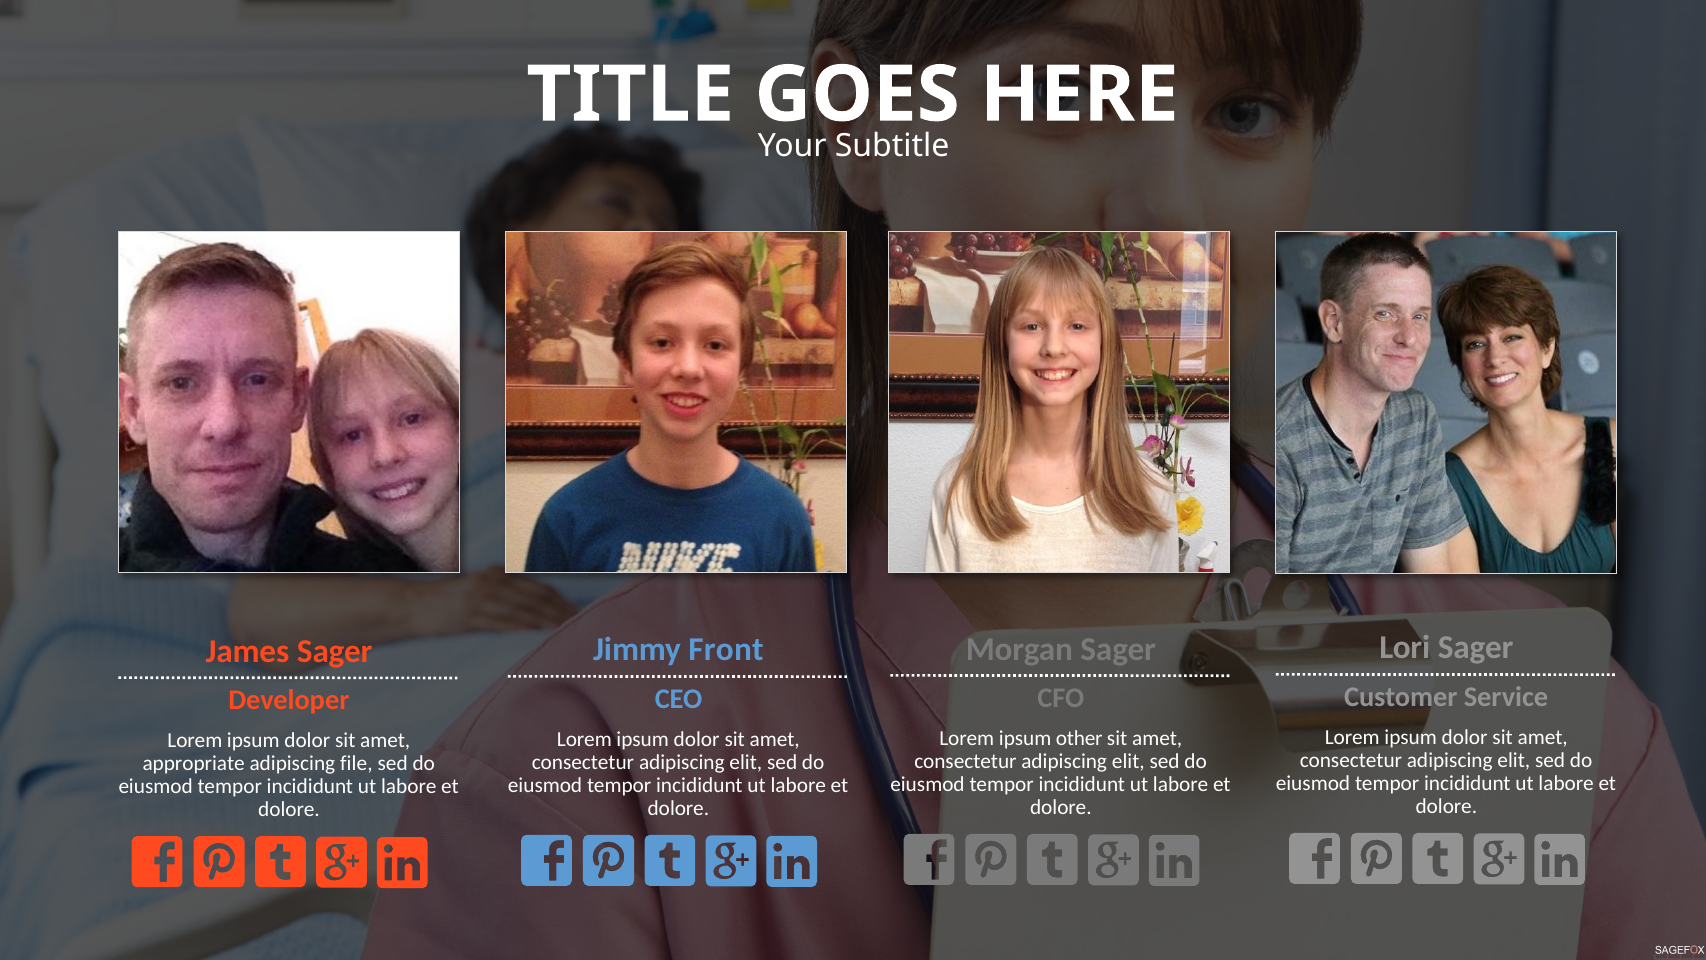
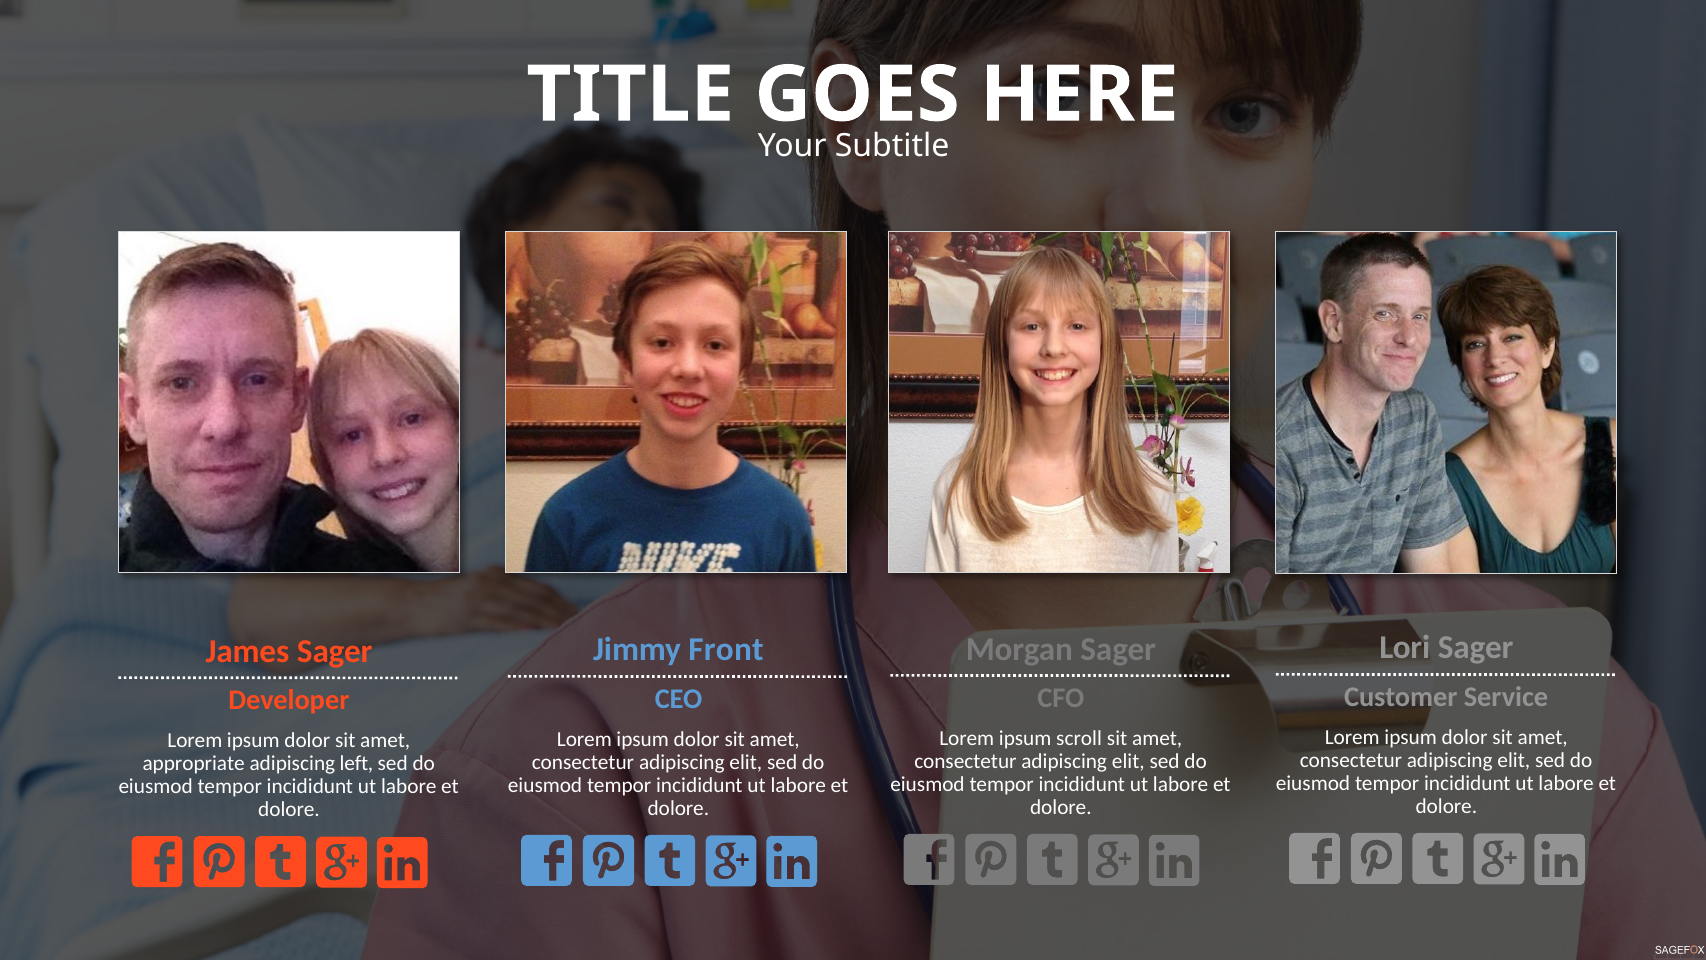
other: other -> scroll
file: file -> left
